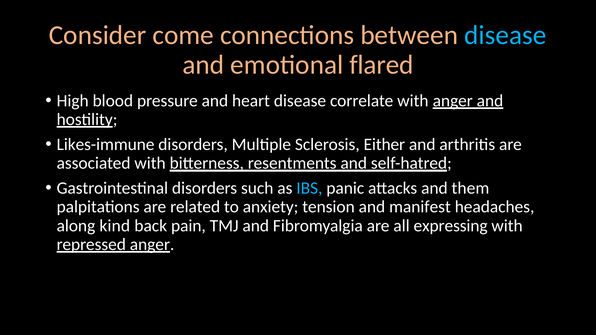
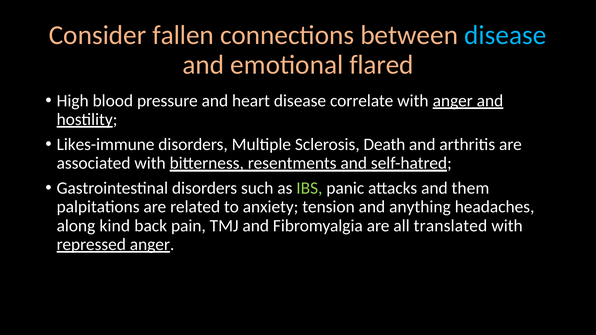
come: come -> fallen
Either: Either -> Death
IBS colour: light blue -> light green
manifest: manifest -> anything
expressing: expressing -> translated
